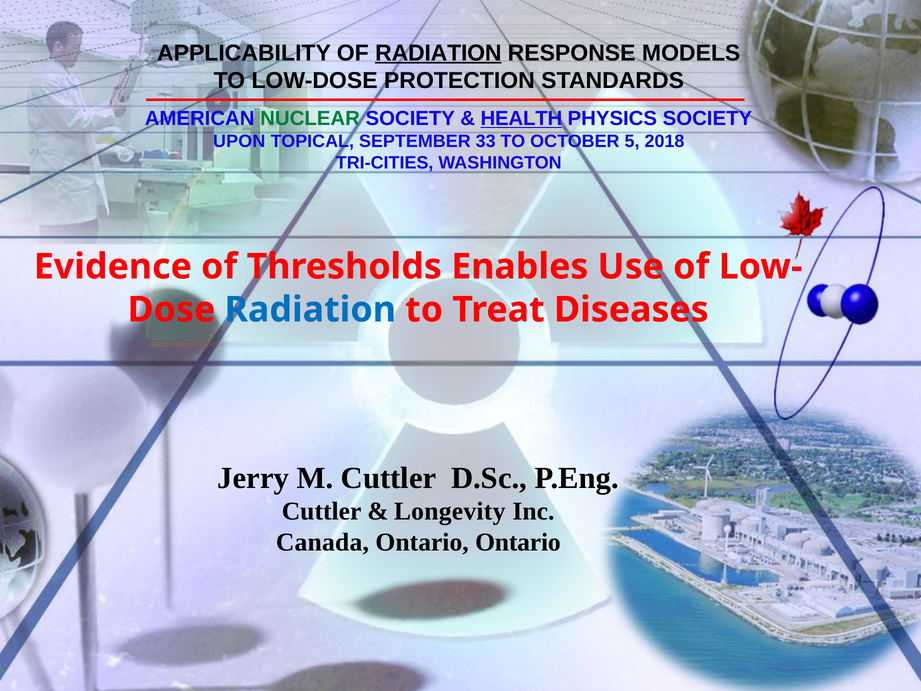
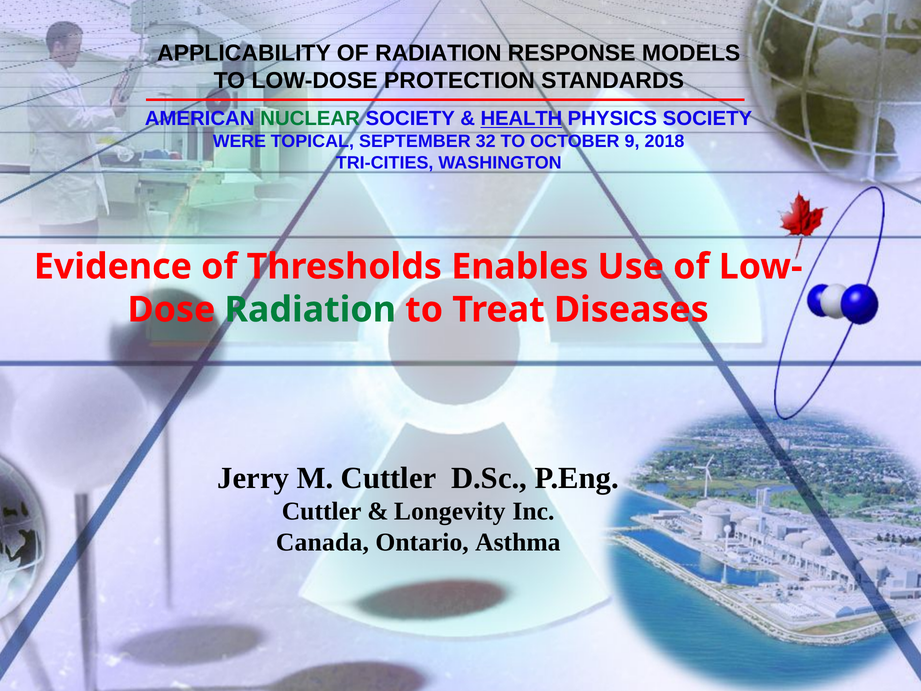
RADIATION at (438, 53) underline: present -> none
UPON: UPON -> WERE
33: 33 -> 32
5: 5 -> 9
Radiation at (310, 310) colour: blue -> green
Ontario Ontario: Ontario -> Asthma
